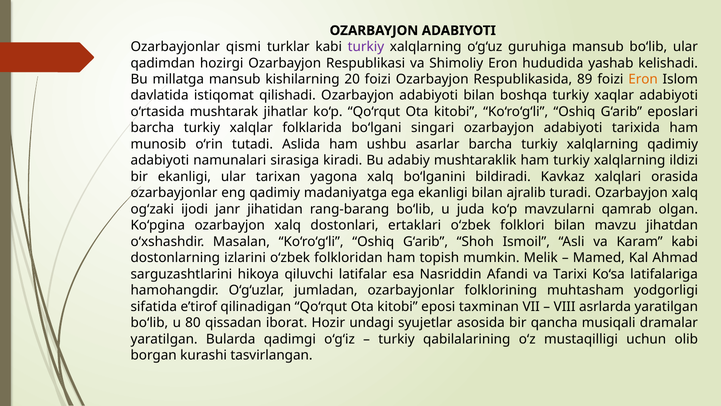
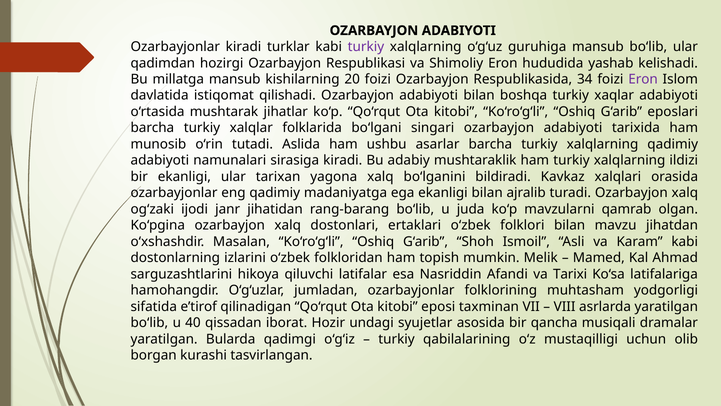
Ozarbayjonlar qismi: qismi -> kiradi
89: 89 -> 34
Eron at (643, 79) colour: orange -> purple
80: 80 -> 40
